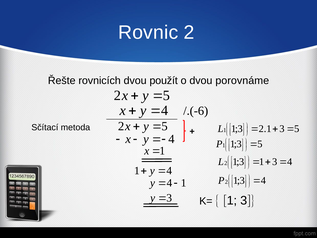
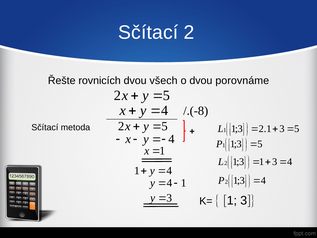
Rovnic at (148, 32): Rovnic -> Sčítací
použít: použít -> všech
/.(-6: /.(-6 -> /.(-8
